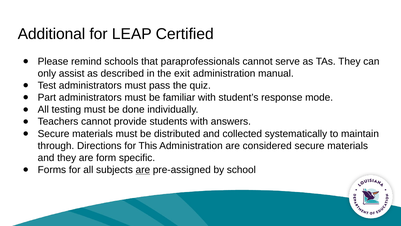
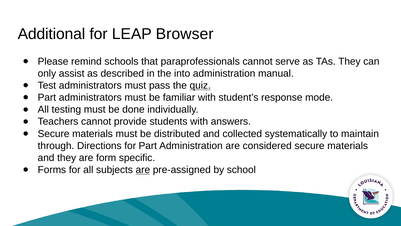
Certified: Certified -> Browser
exit: exit -> into
quiz underline: none -> present
for This: This -> Part
